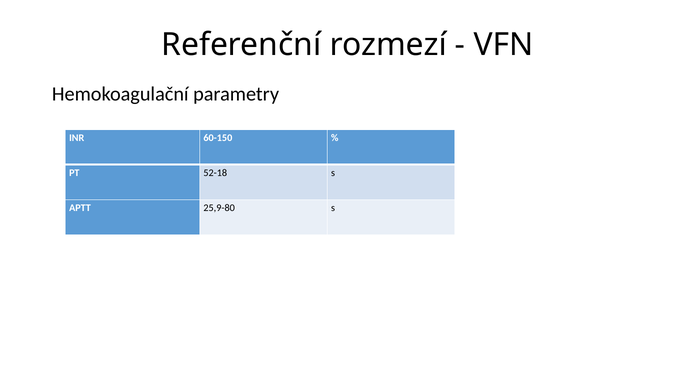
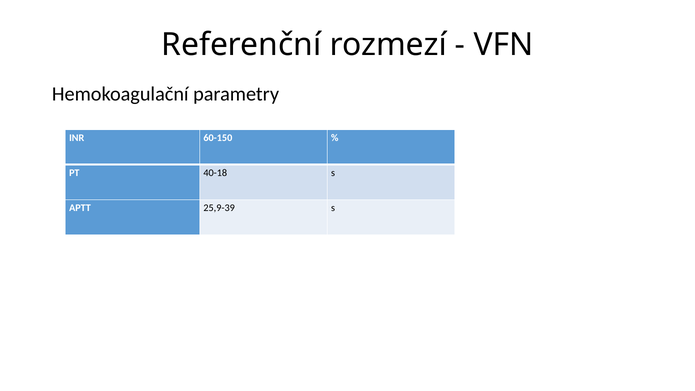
52-18: 52-18 -> 40-18
25,9-80: 25,9-80 -> 25,9-39
